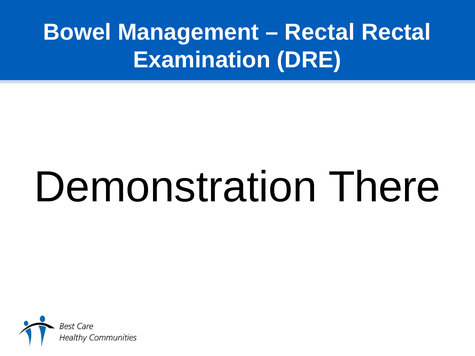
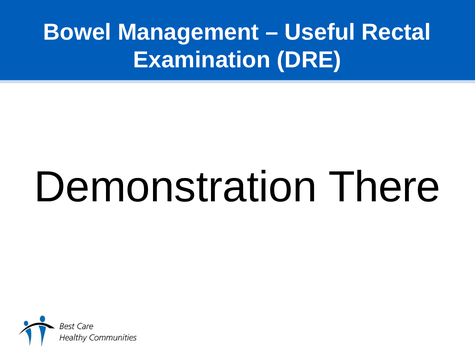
Rectal at (320, 32): Rectal -> Useful
